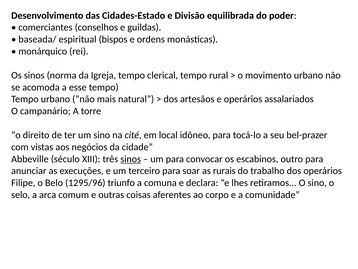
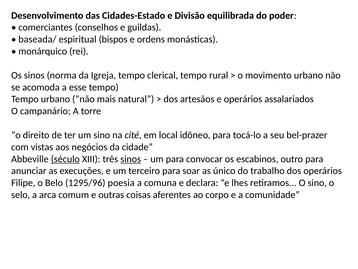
século underline: none -> present
rurais: rurais -> único
triunfo: triunfo -> poesia
